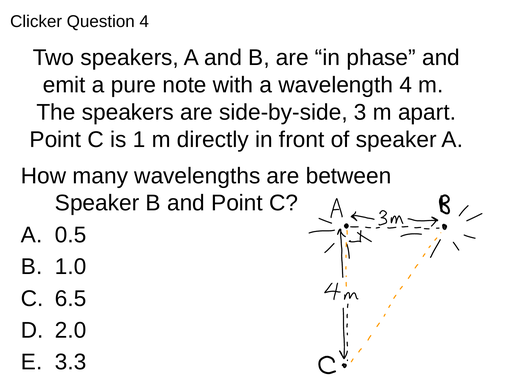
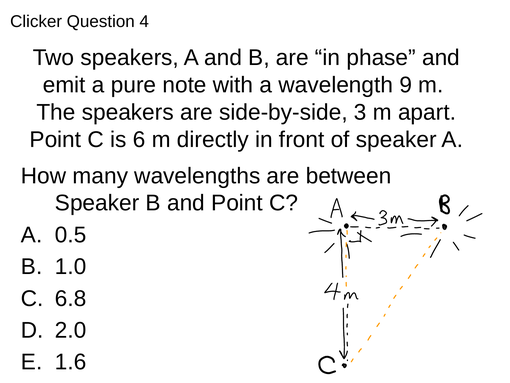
wavelength 4: 4 -> 9
1: 1 -> 6
6.5: 6.5 -> 6.8
3.3: 3.3 -> 1.6
